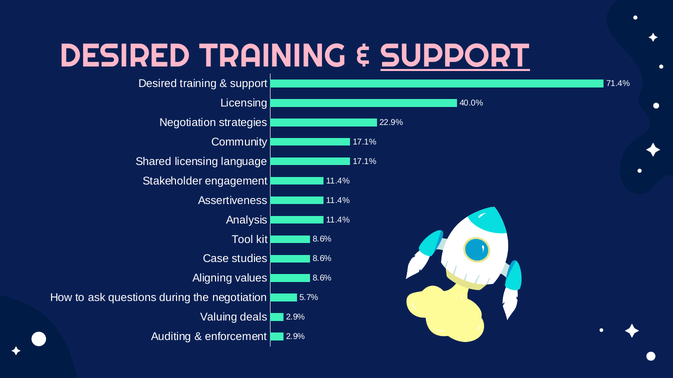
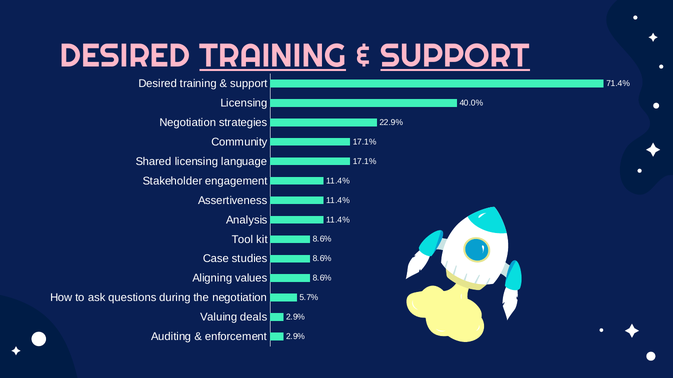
TRAINING at (273, 56) underline: none -> present
